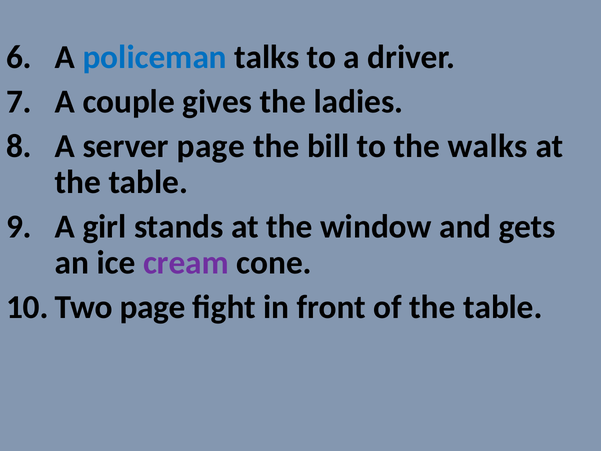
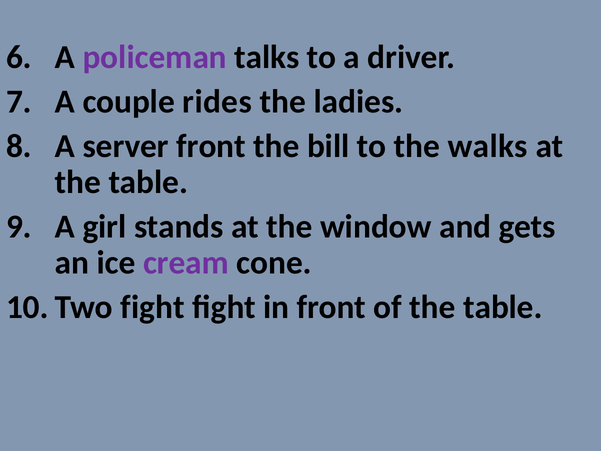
policeman colour: blue -> purple
gives: gives -> rides
server page: page -> front
page at (153, 307): page -> fight
